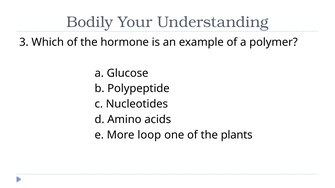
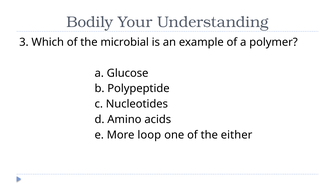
hormone: hormone -> microbial
plants: plants -> either
